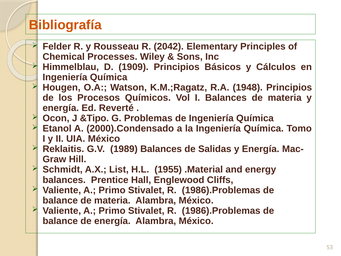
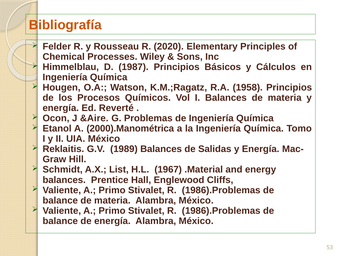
2042: 2042 -> 2020
1909: 1909 -> 1987
1948: 1948 -> 1958
&Tipo: &Tipo -> &Aire
2000).Condensado: 2000).Condensado -> 2000).Manométrica
1955: 1955 -> 1967
